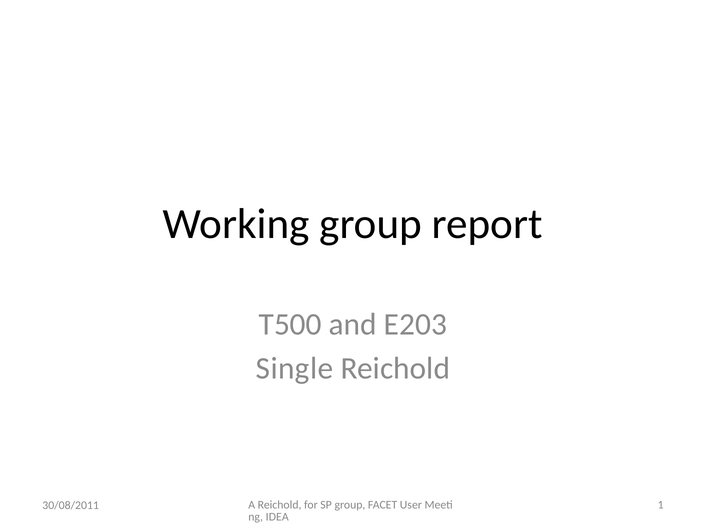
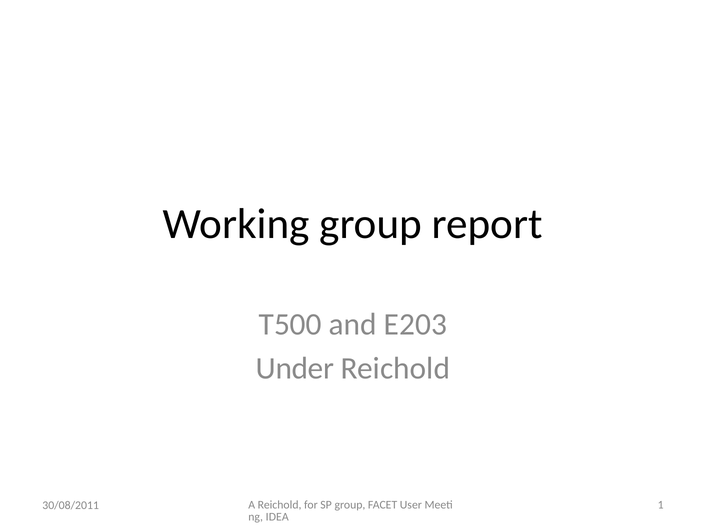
Single: Single -> Under
